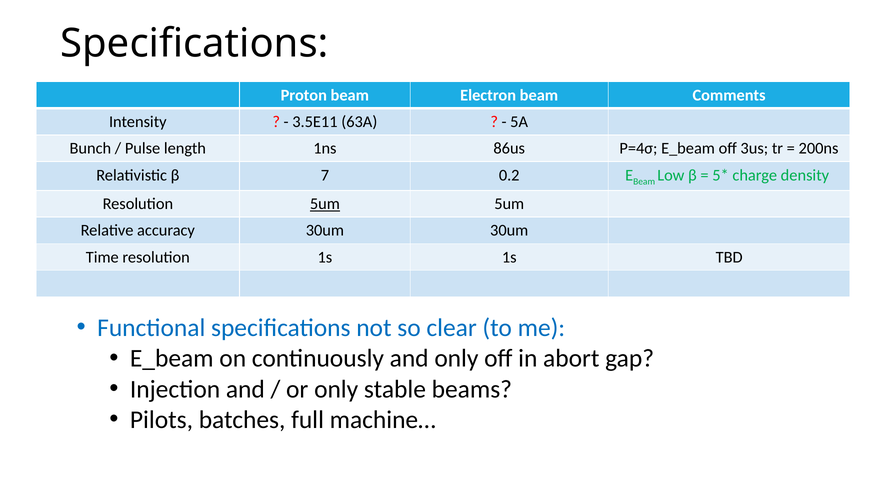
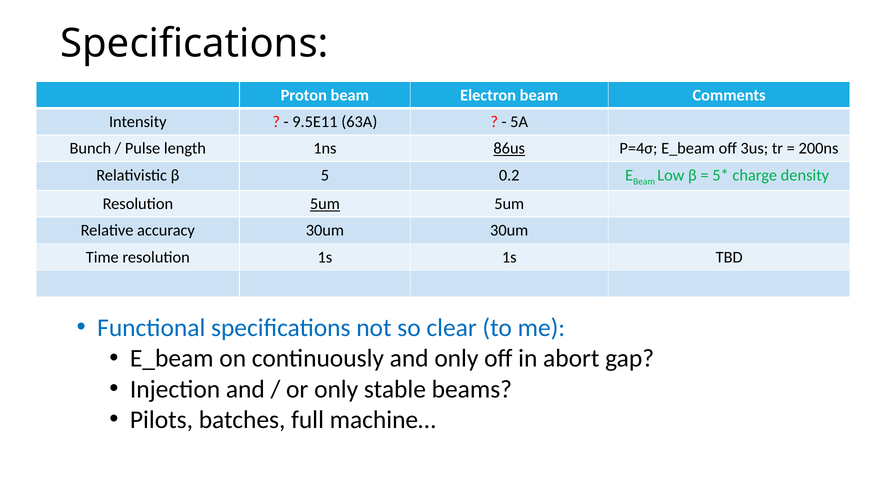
3.5E11: 3.5E11 -> 9.5E11
86us underline: none -> present
7: 7 -> 5
